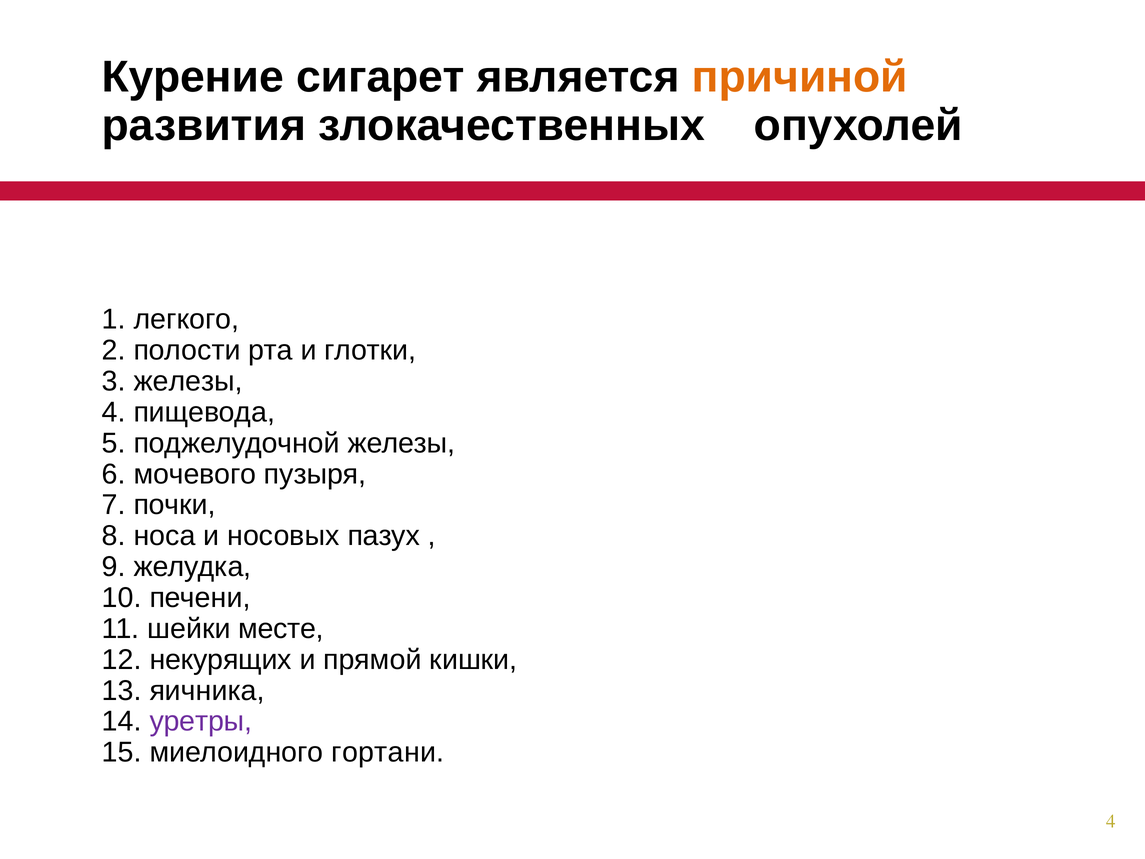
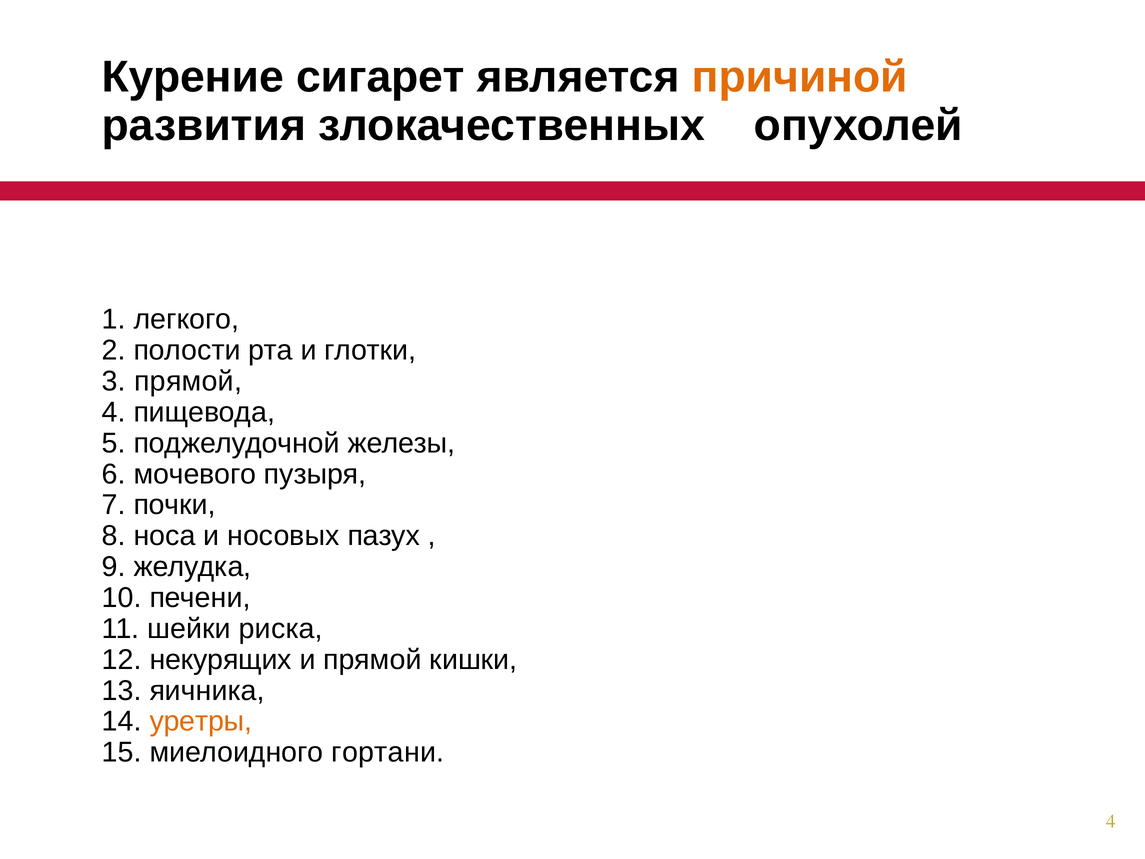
3 железы: железы -> прямой
месте: месте -> риска
уретры colour: purple -> orange
